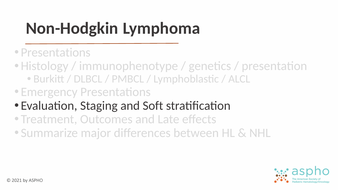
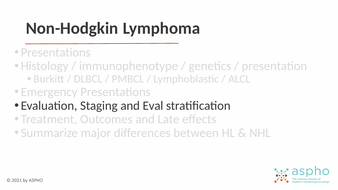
Soft: Soft -> Eval
